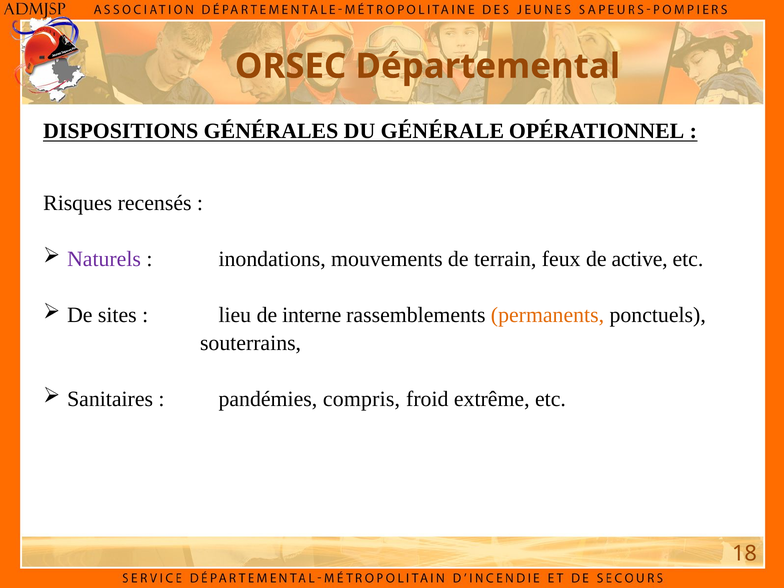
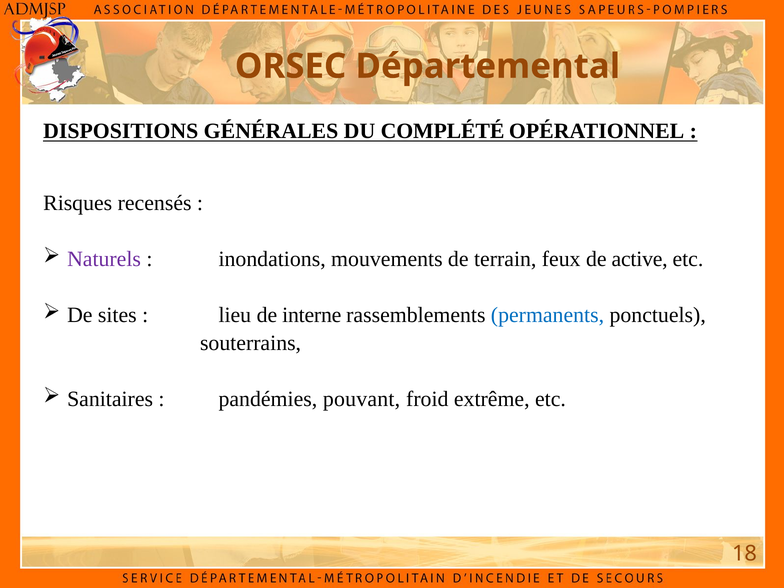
GÉNÉRALE: GÉNÉRALE -> COMPLÉTÉ
permanents colour: orange -> blue
compris: compris -> pouvant
